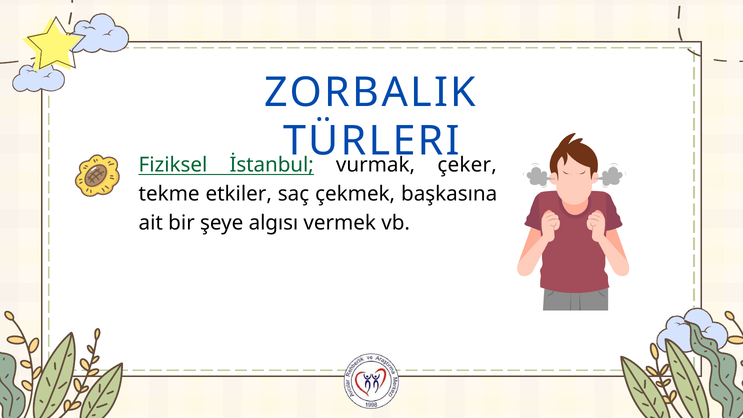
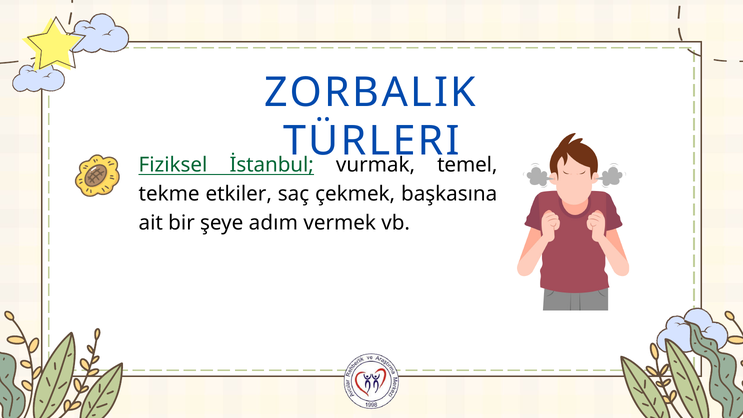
çeker: çeker -> temel
algısı: algısı -> adım
